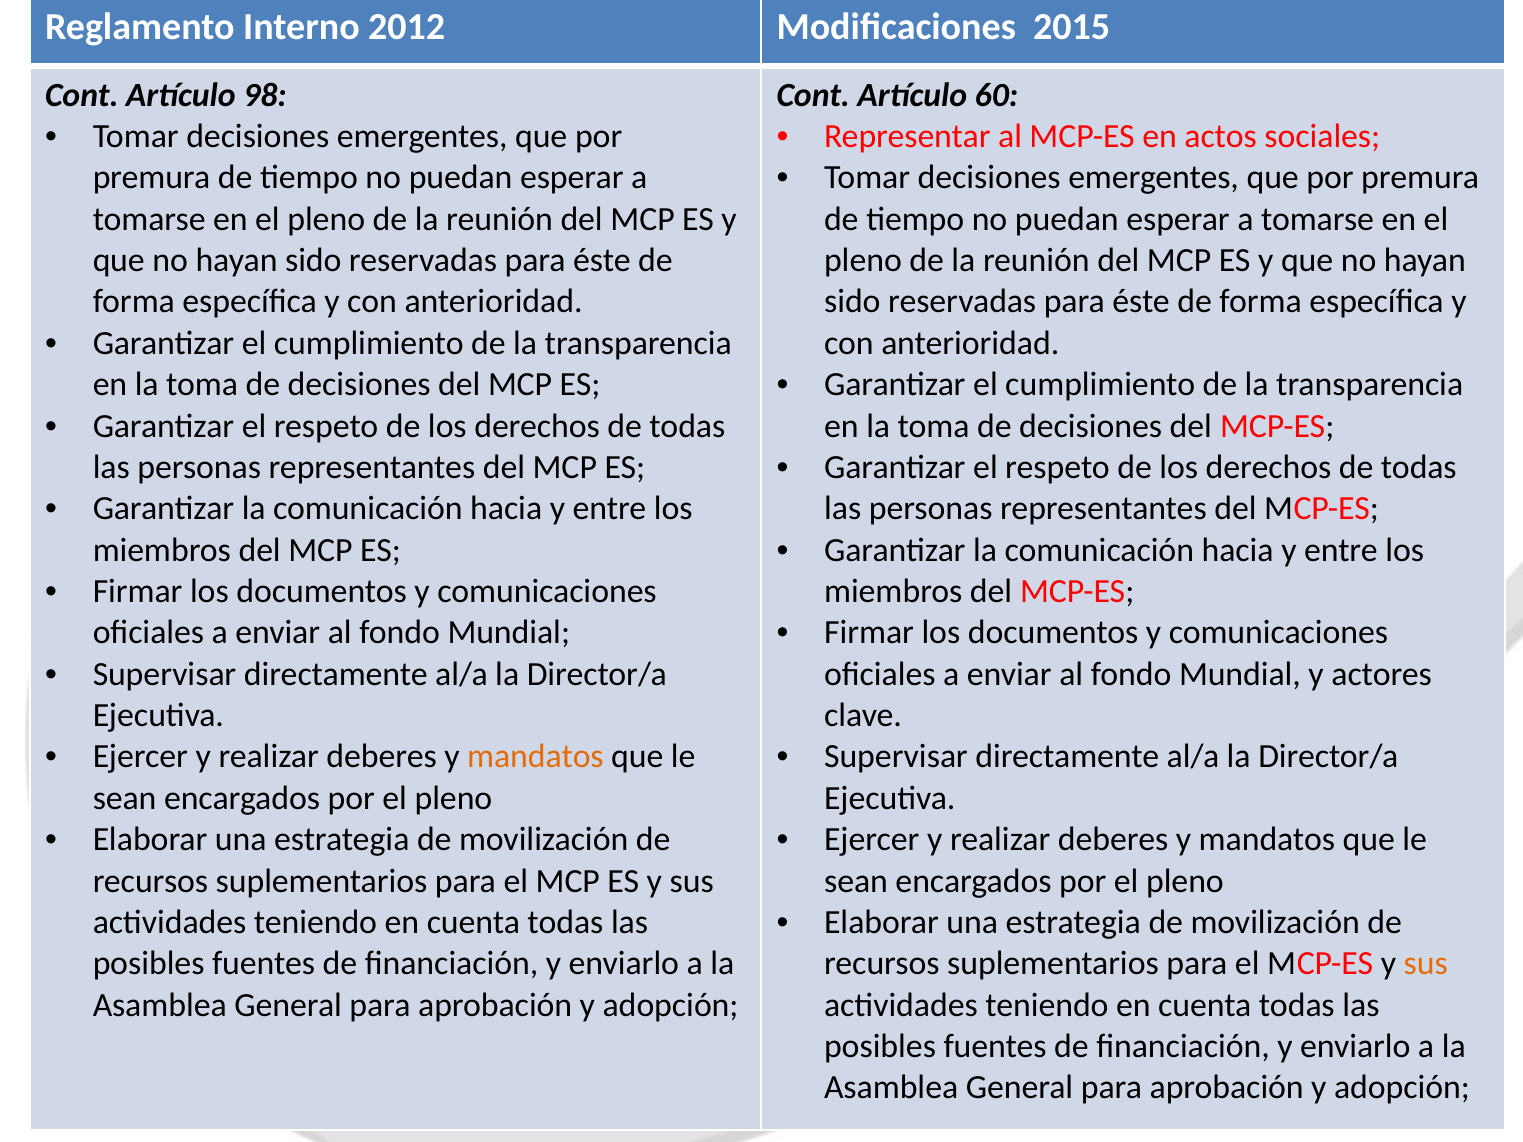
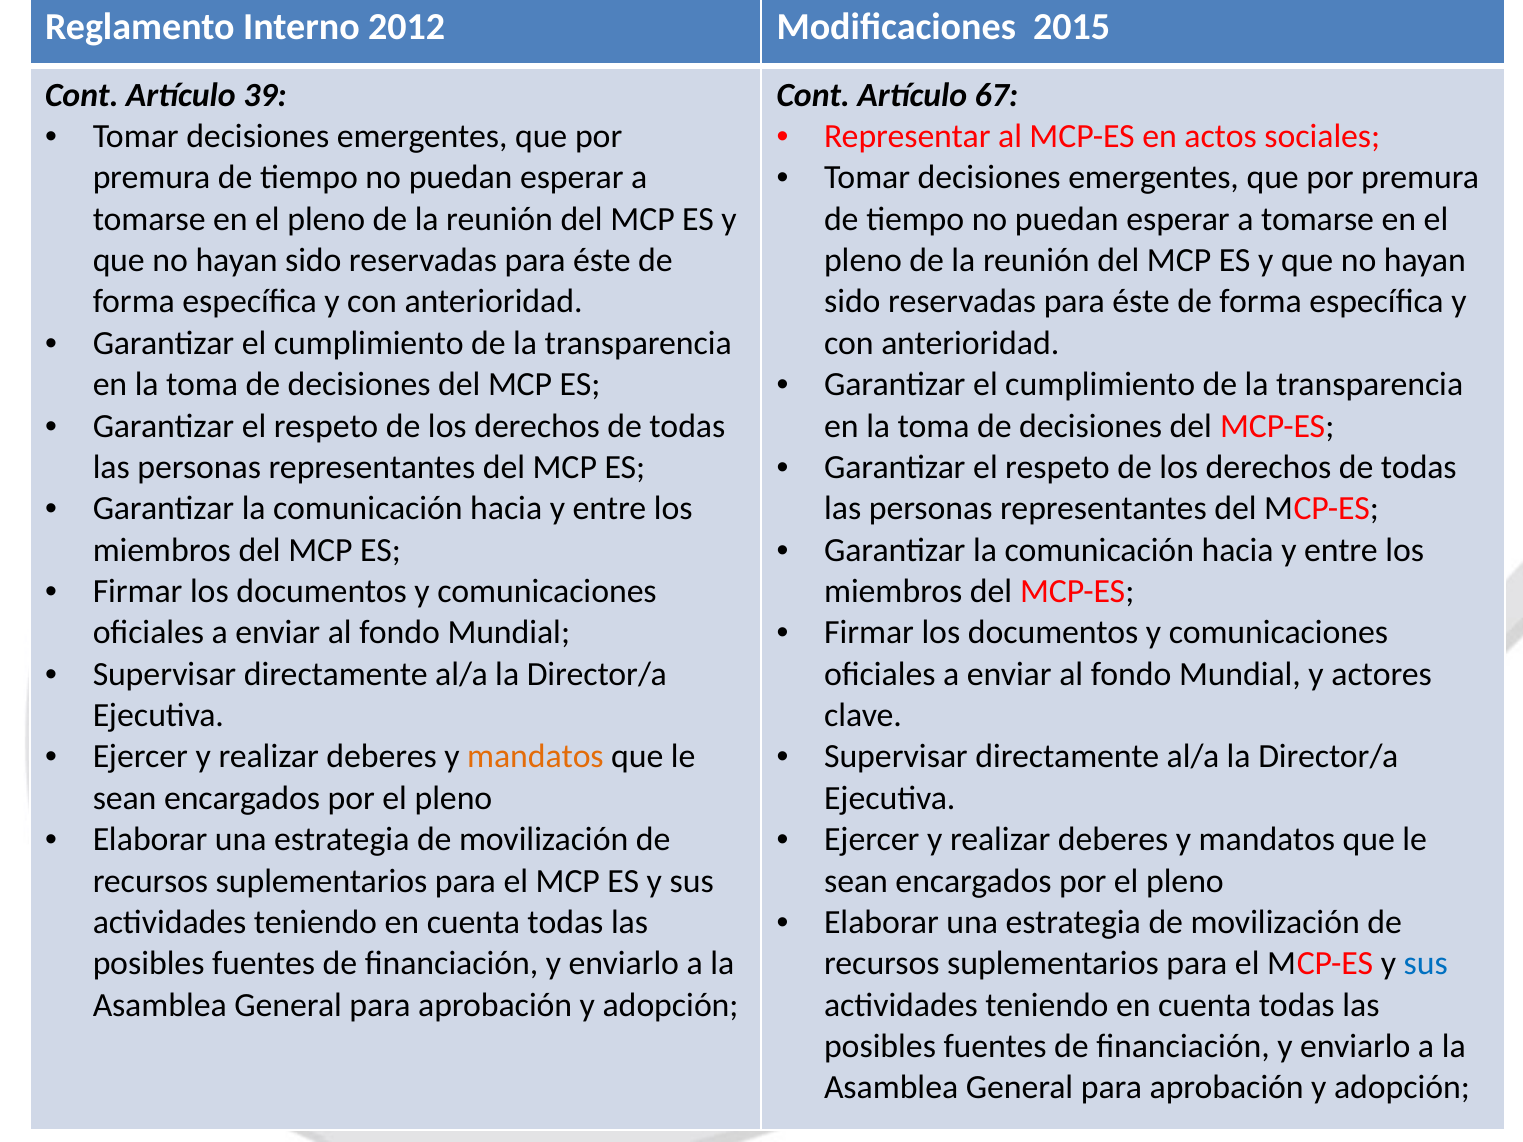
98: 98 -> 39
60: 60 -> 67
sus at (1426, 964) colour: orange -> blue
